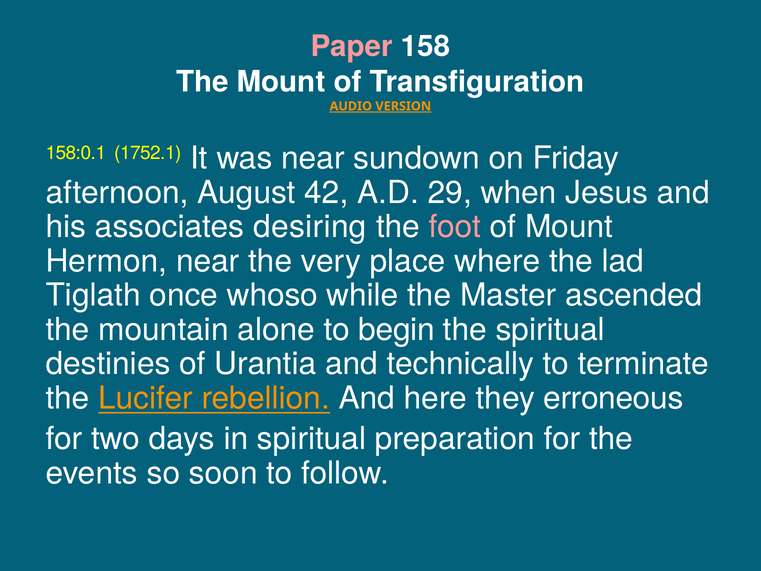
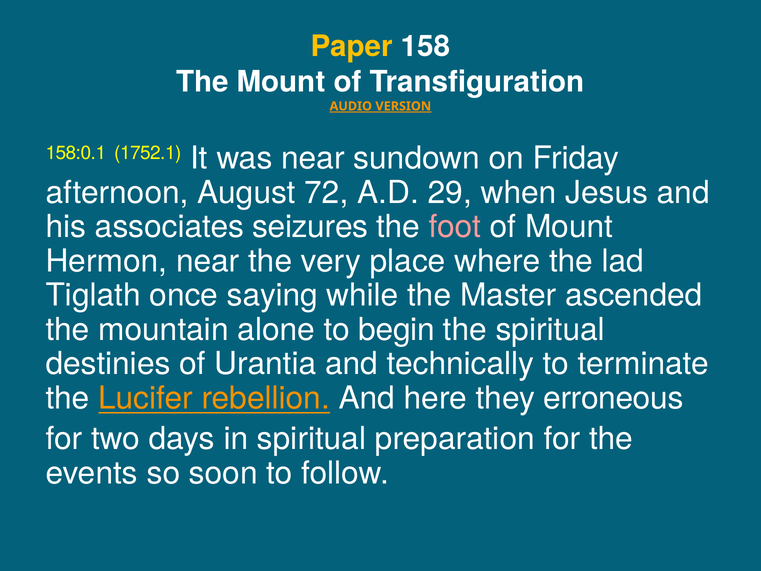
Paper colour: pink -> yellow
42: 42 -> 72
desiring: desiring -> seizures
whoso: whoso -> saying
